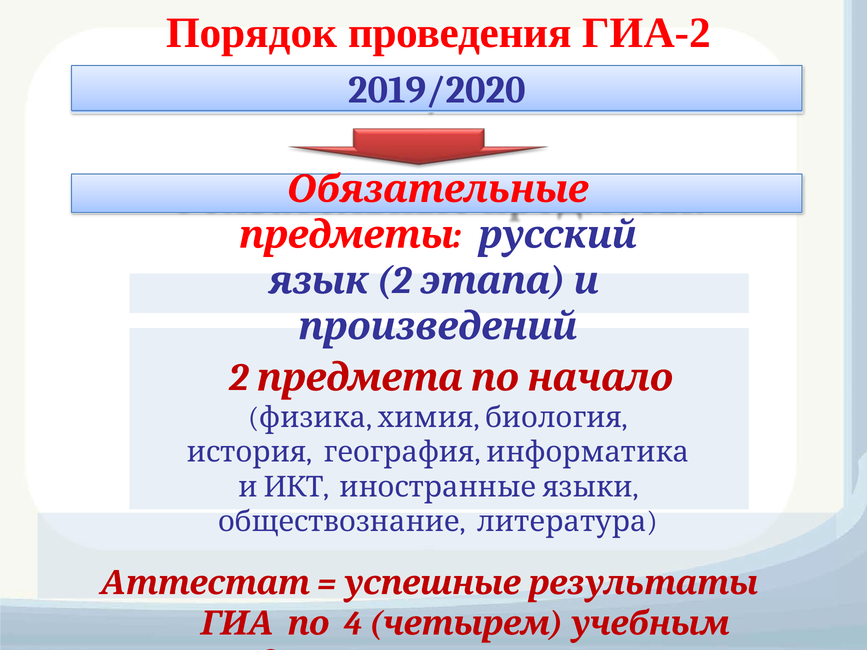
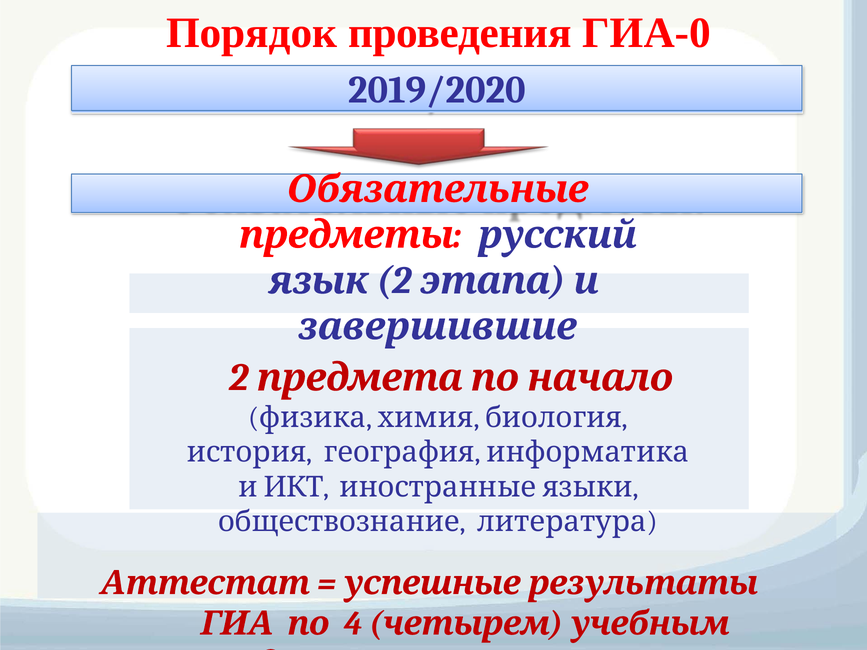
ГИА-2: ГИА-2 -> ГИА-0
произведений: произведений -> завершившие
